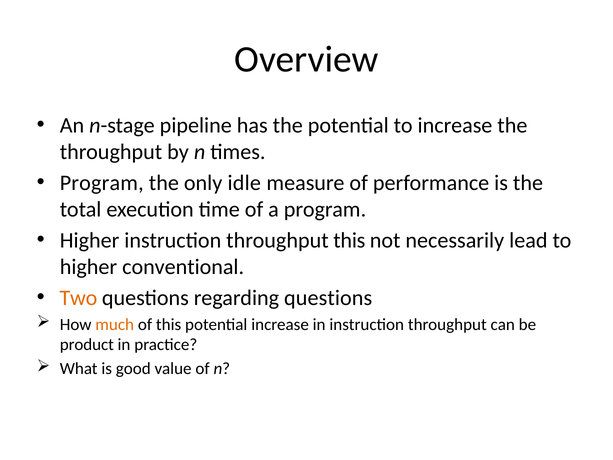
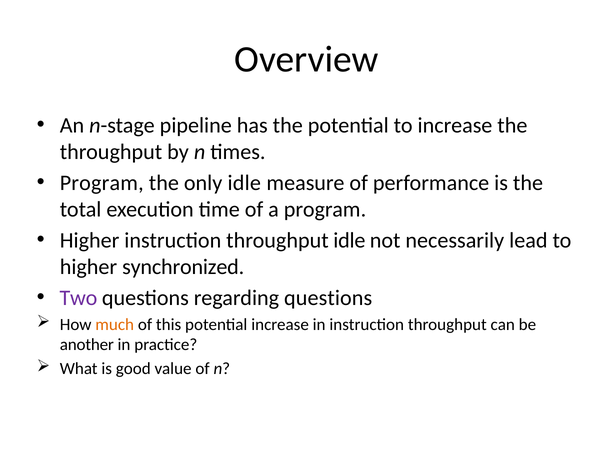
throughput this: this -> idle
conventional: conventional -> synchronized
Two colour: orange -> purple
product: product -> another
